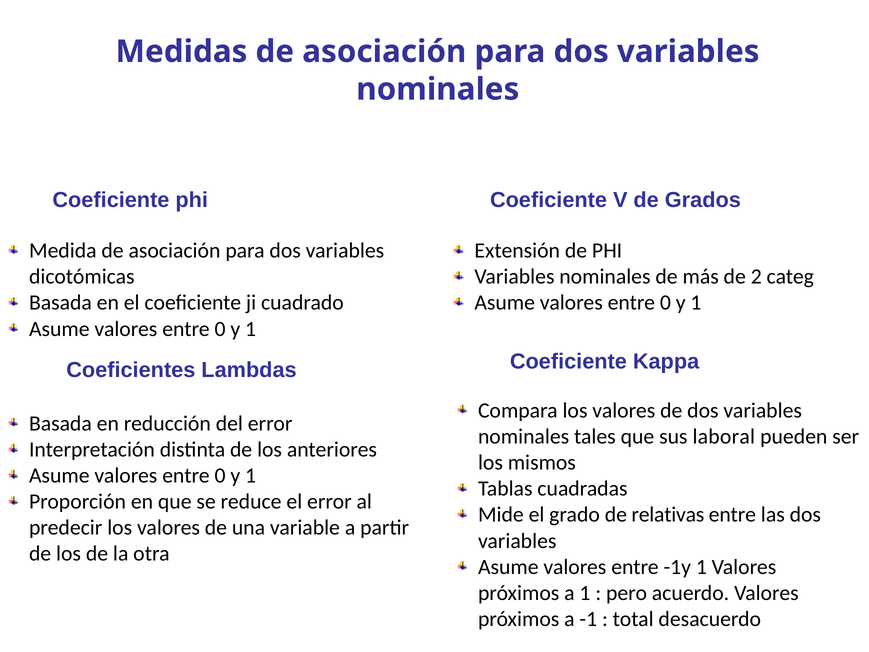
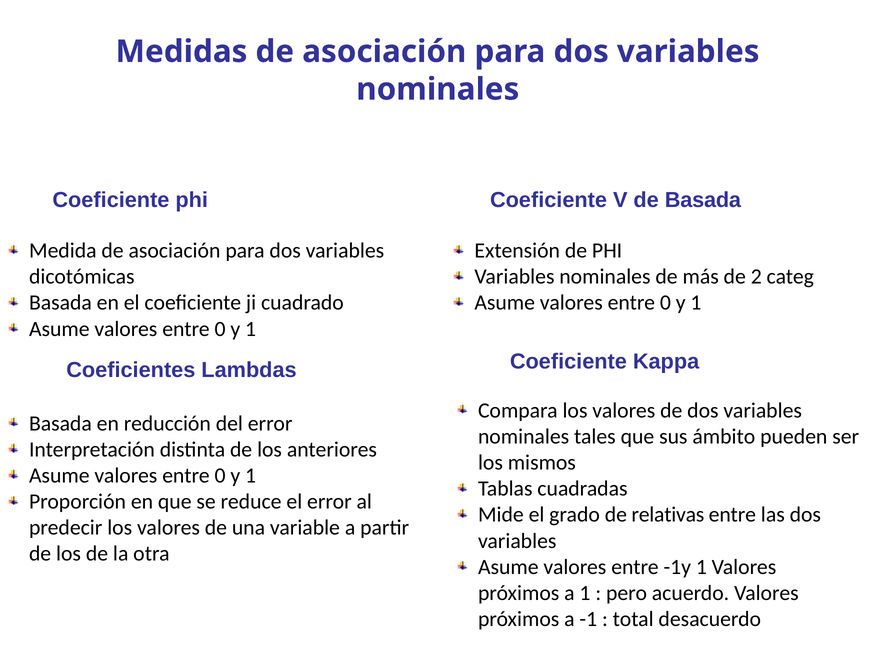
de Grados: Grados -> Basada
laboral: laboral -> ámbito
